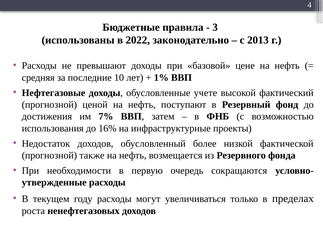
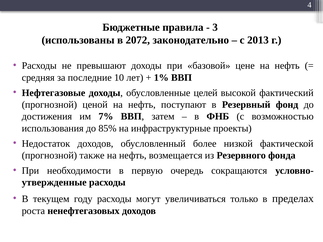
2022: 2022 -> 2072
учете: учете -> целей
16%: 16% -> 85%
